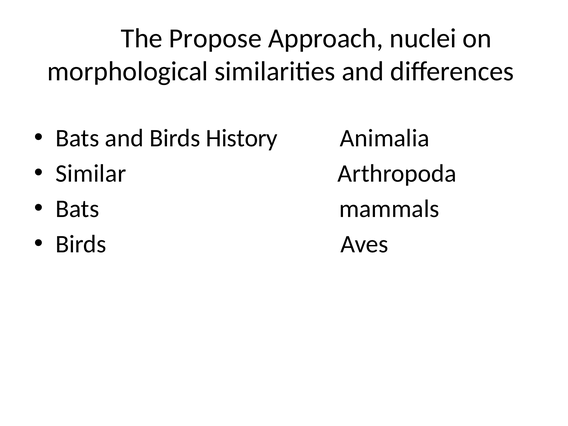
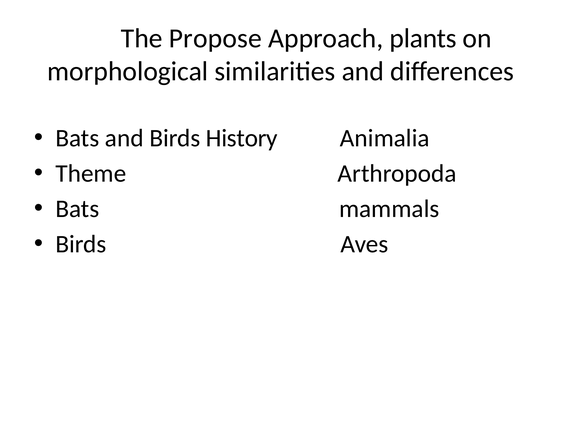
nuclei: nuclei -> plants
Similar: Similar -> Theme
